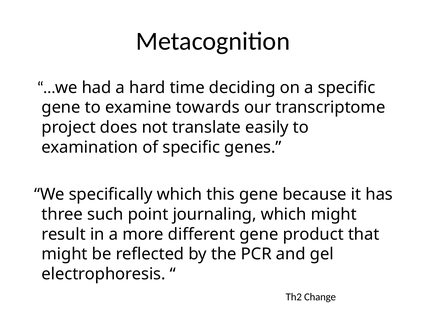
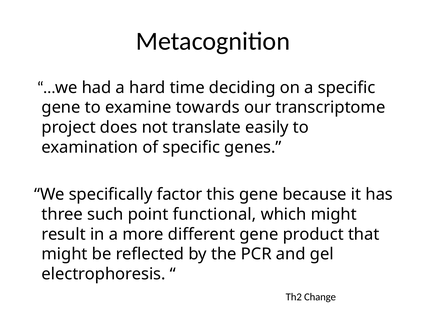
specifically which: which -> factor
journaling: journaling -> functional
